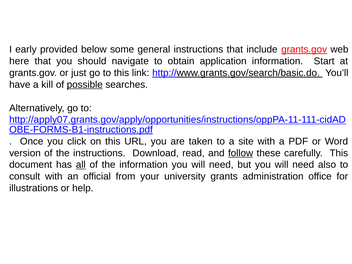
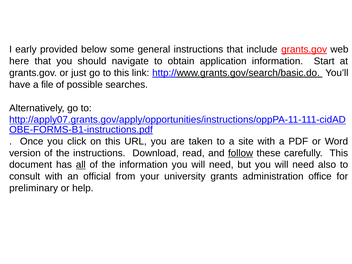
kill: kill -> file
possible underline: present -> none
illustrations: illustrations -> preliminary
